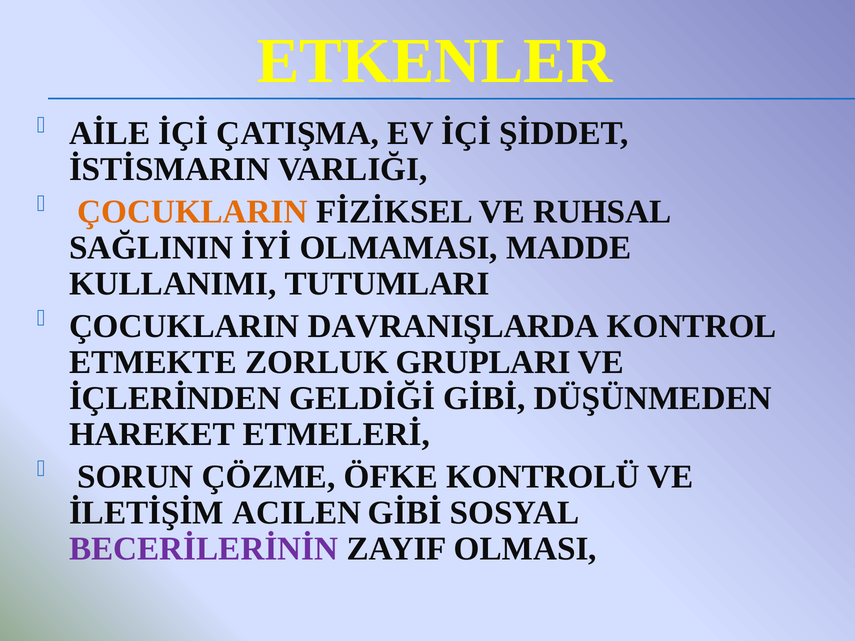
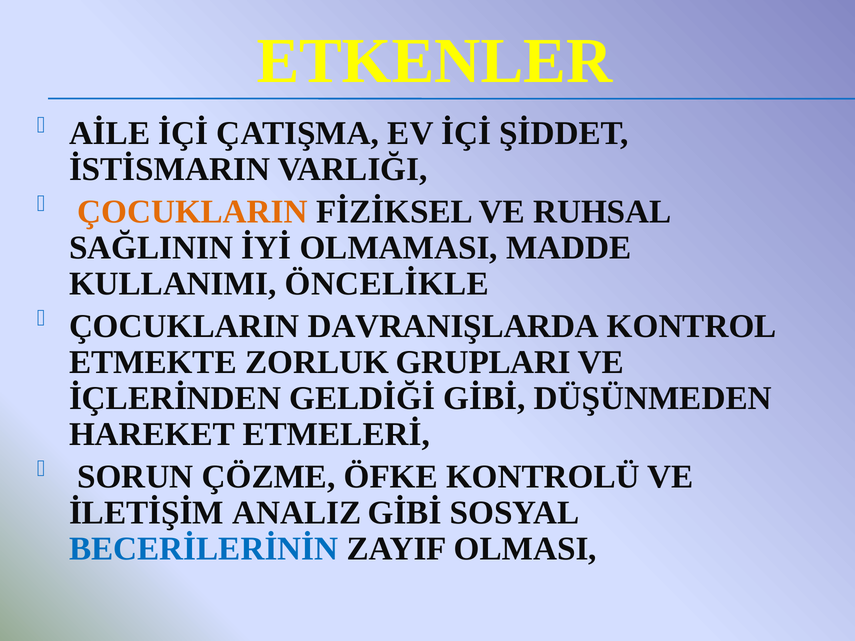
TUTUMLARI: TUTUMLARI -> ÖNCELİKLE
ACILEN: ACILEN -> ANALIZ
BECERİLERİNİN colour: purple -> blue
